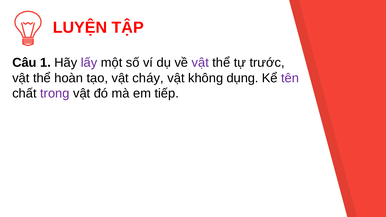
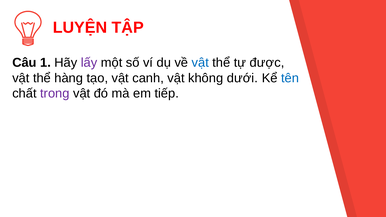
vật at (200, 63) colour: purple -> blue
trước: trước -> được
hoàn: hoàn -> hàng
cháy: cháy -> canh
dụng: dụng -> dưới
tên colour: purple -> blue
